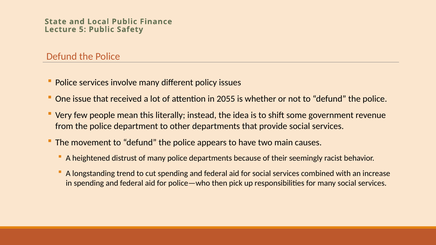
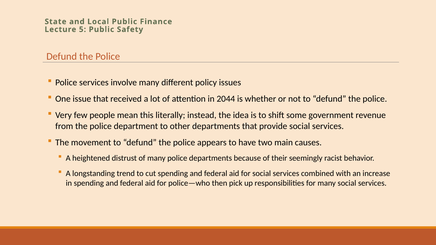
2055: 2055 -> 2044
